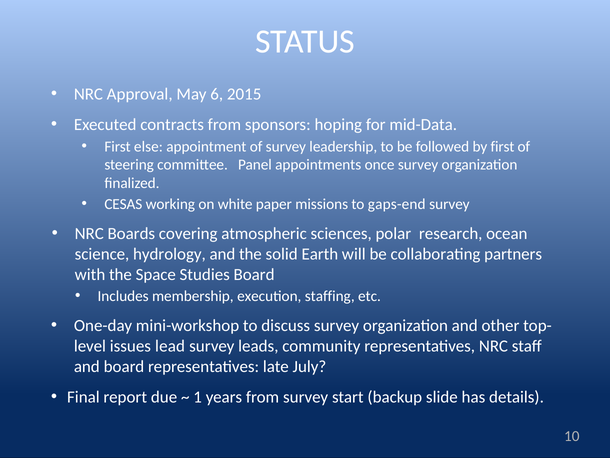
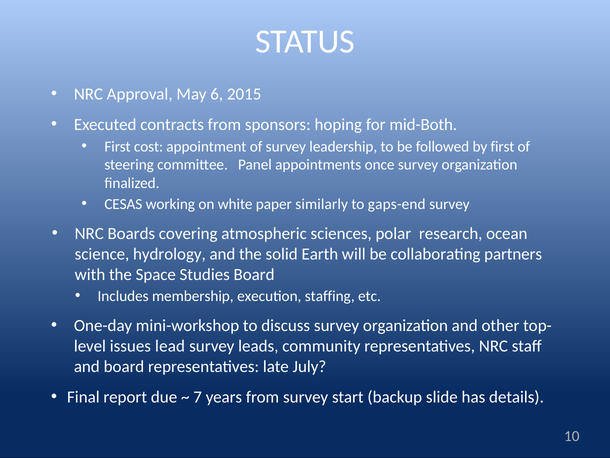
mid-Data: mid-Data -> mid-Both
else: else -> cost
missions: missions -> similarly
1: 1 -> 7
